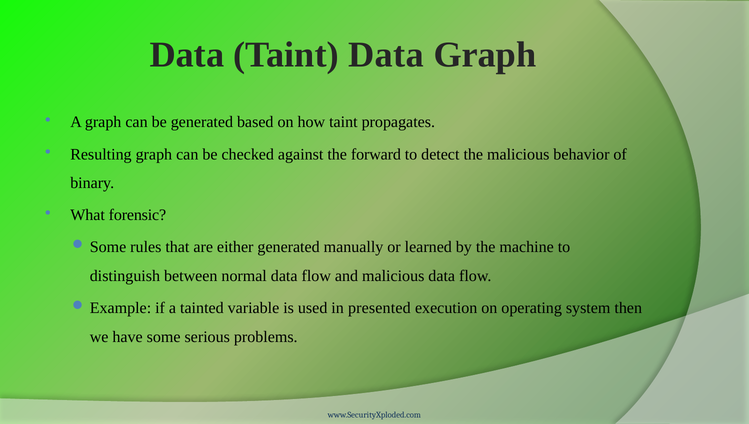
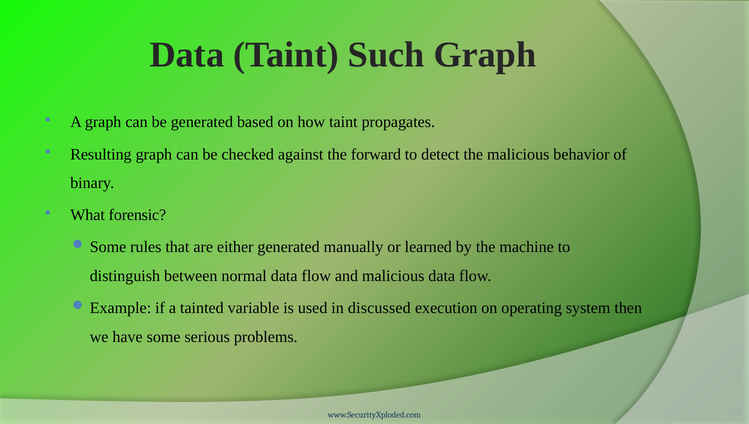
Taint Data: Data -> Such
presented: presented -> discussed
